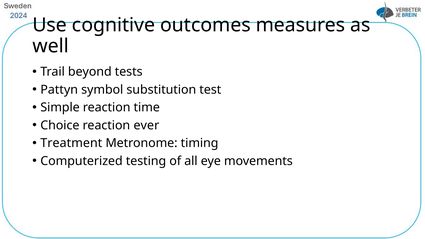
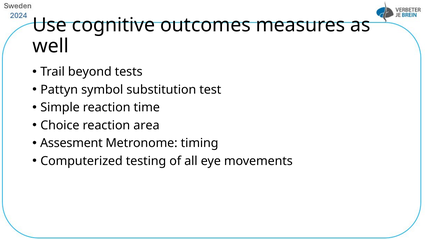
ever: ever -> area
Treatment: Treatment -> Assesment
